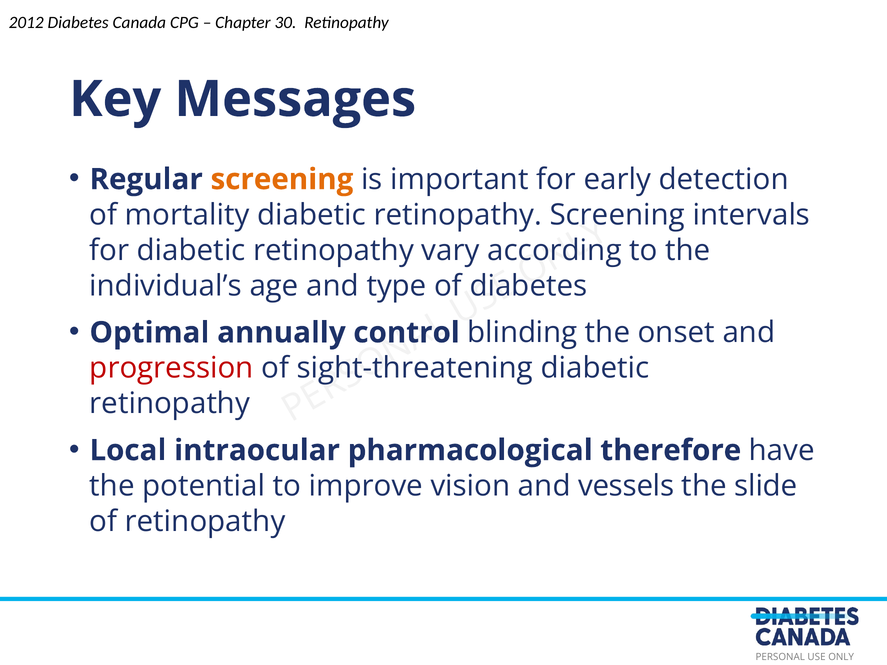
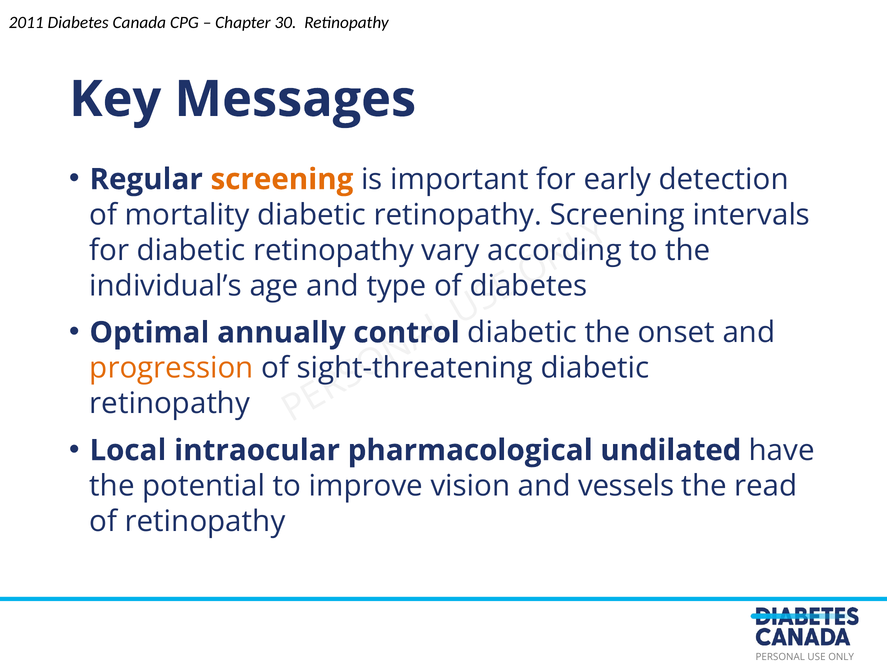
2012: 2012 -> 2011
blinding at (522, 333): blinding -> diabetic
progression colour: red -> orange
therefore: therefore -> undilated
slide: slide -> read
